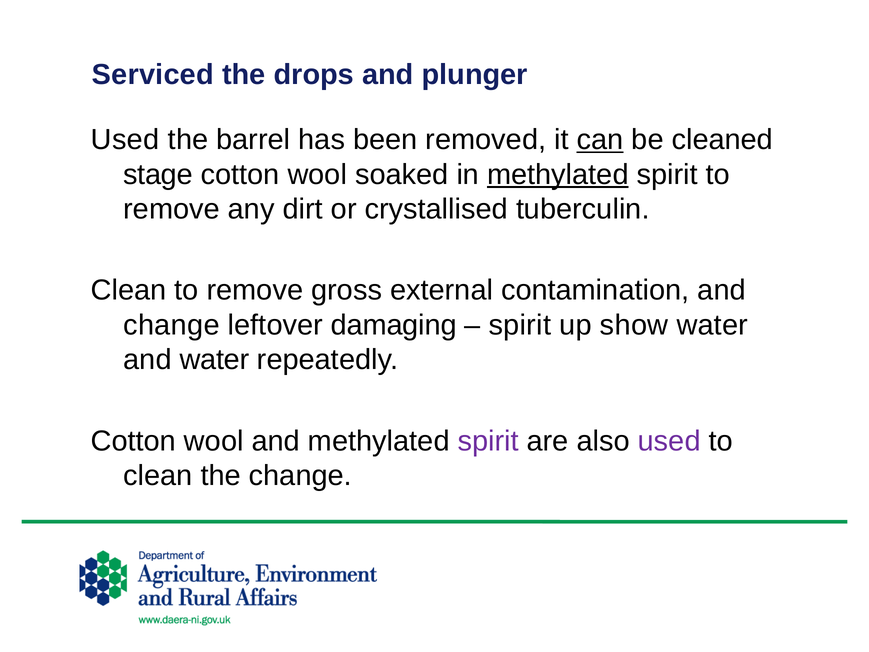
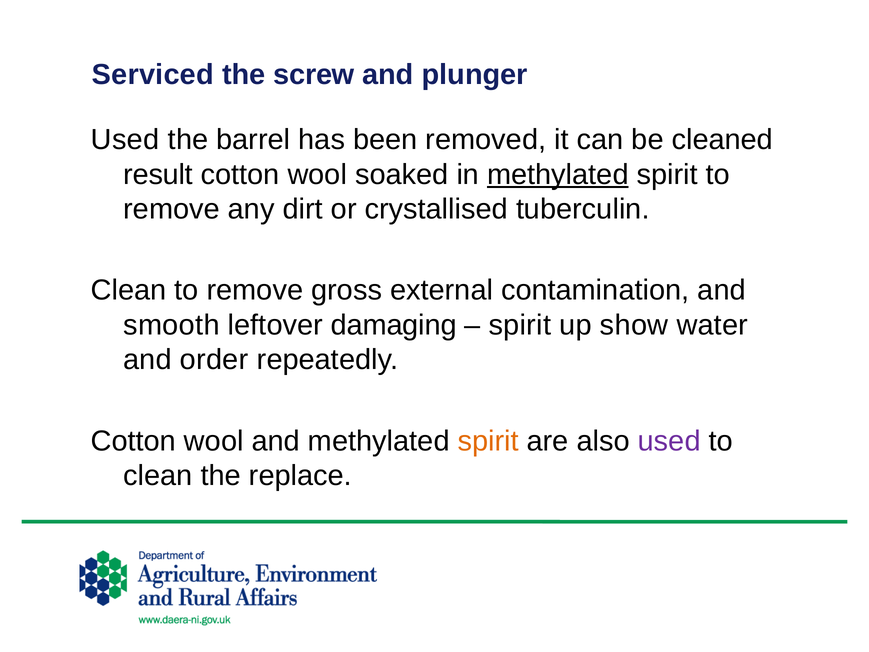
drops: drops -> screw
can underline: present -> none
stage: stage -> result
change at (171, 325): change -> smooth
and water: water -> order
spirit at (488, 441) colour: purple -> orange
the change: change -> replace
